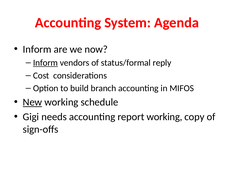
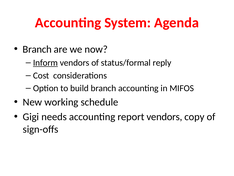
Inform at (37, 49): Inform -> Branch
New underline: present -> none
report working: working -> vendors
